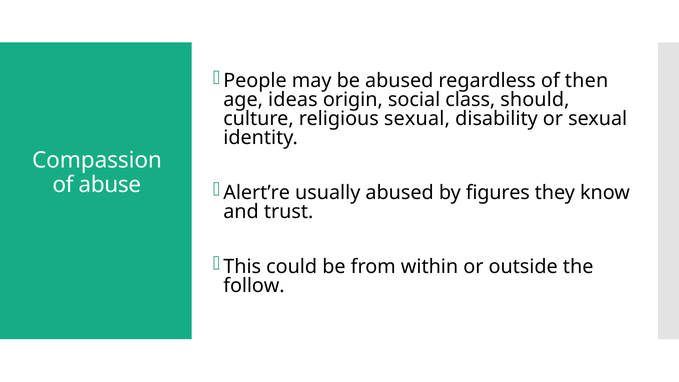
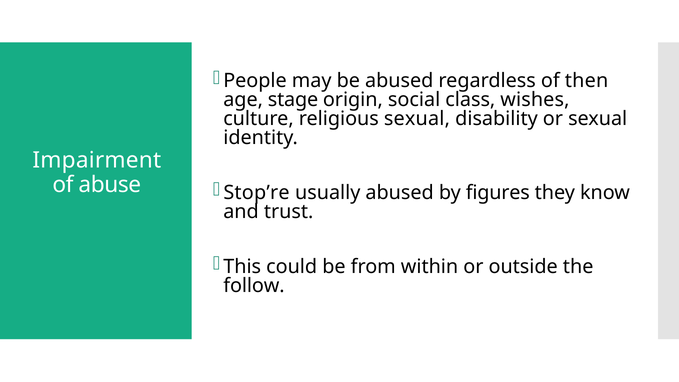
ideas: ideas -> stage
should: should -> wishes
Compassion: Compassion -> Impairment
Alert’re: Alert’re -> Stop’re
